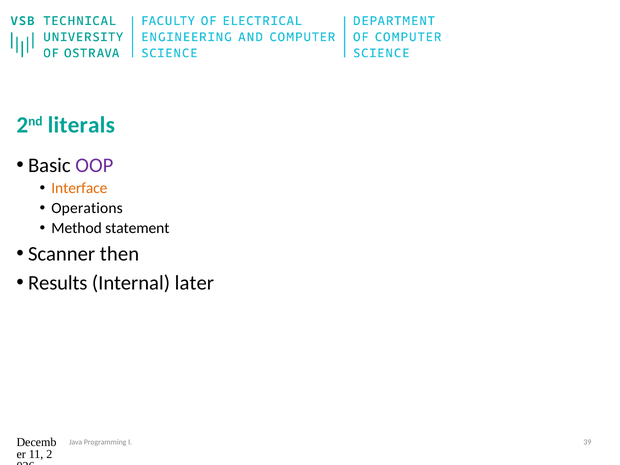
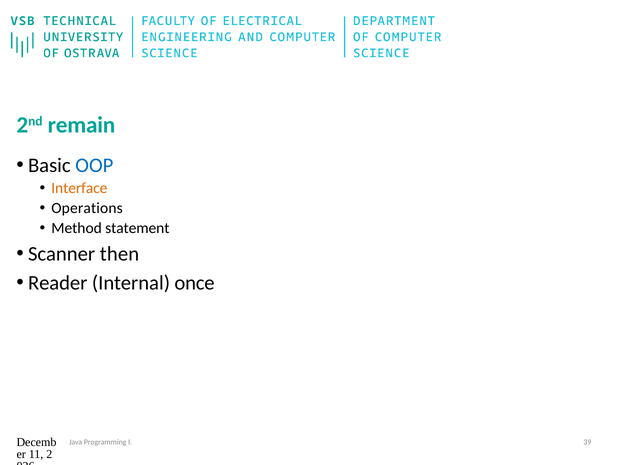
literals: literals -> remain
OOP colour: purple -> blue
Results: Results -> Reader
later: later -> once
